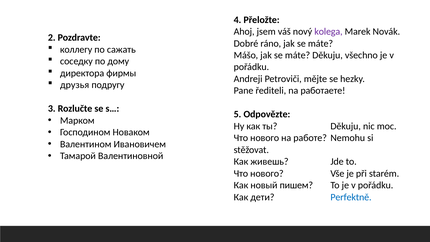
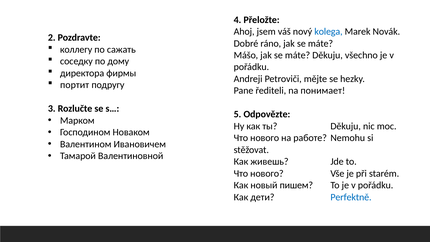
kolega colour: purple -> blue
друзья: друзья -> портит
работаете: работаете -> понимает
